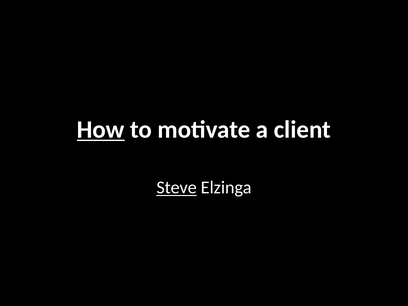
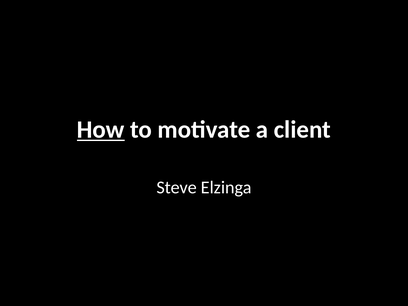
Steve underline: present -> none
